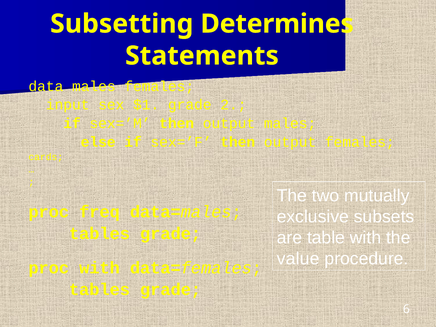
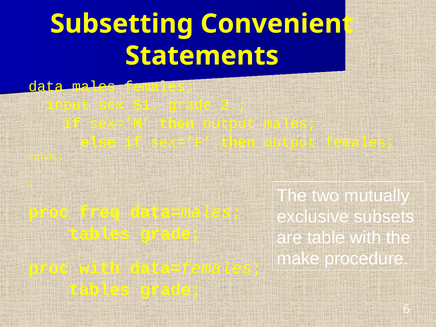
Determines: Determines -> Convenient
value: value -> make
